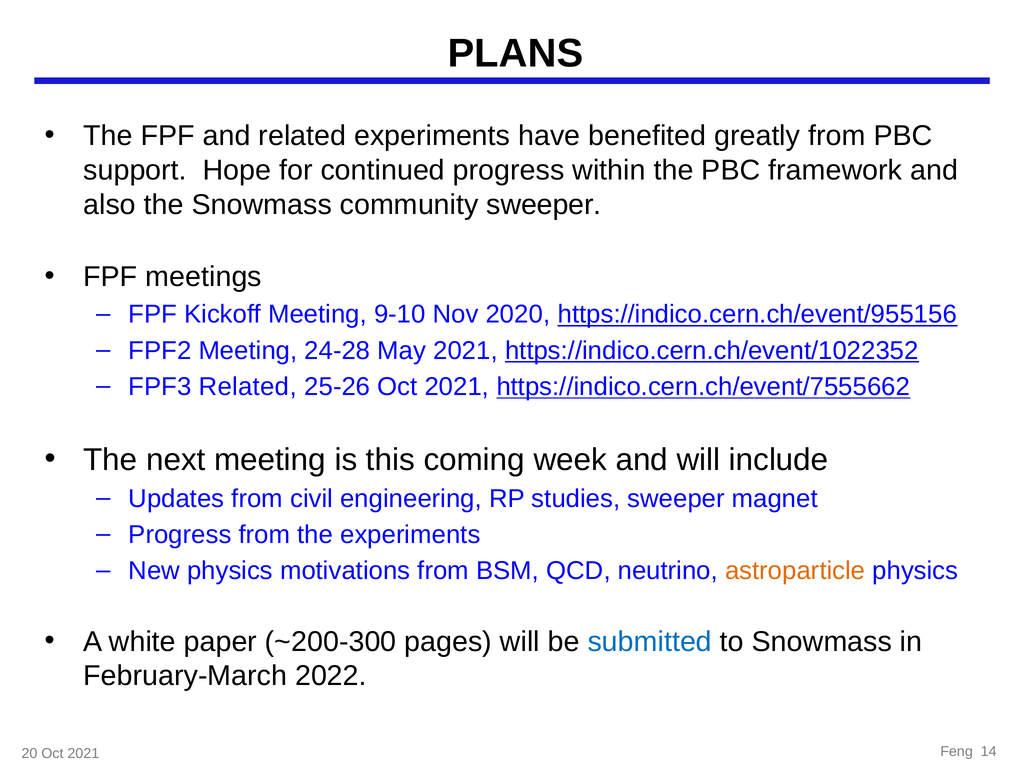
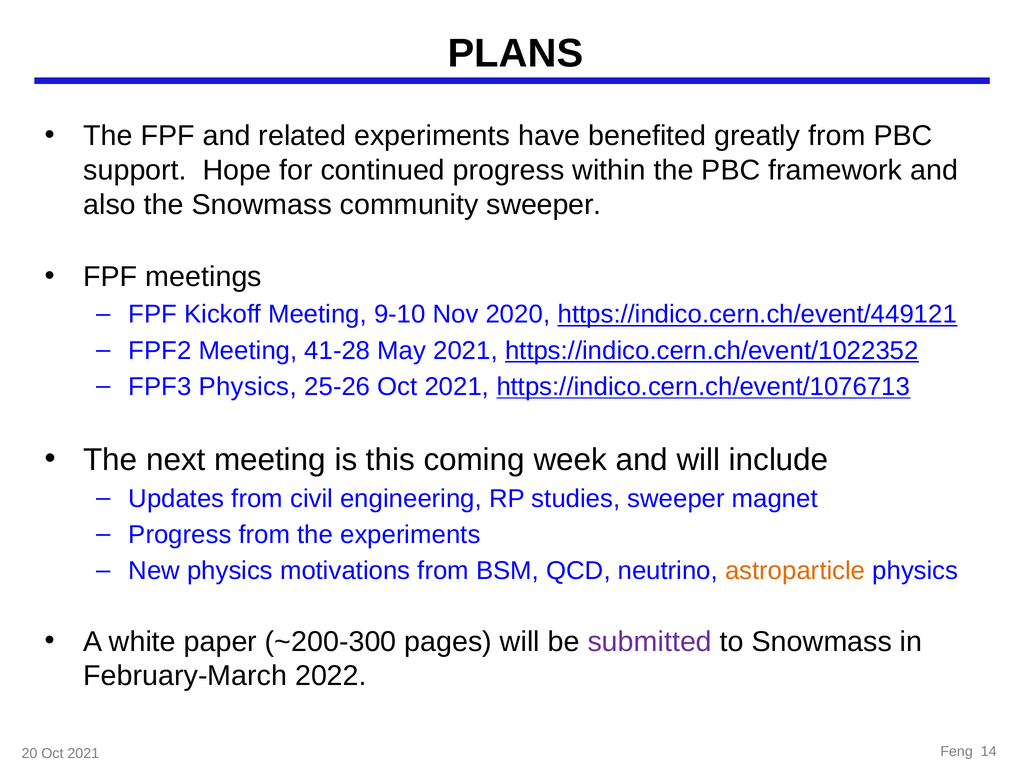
https://indico.cern.ch/event/955156: https://indico.cern.ch/event/955156 -> https://indico.cern.ch/event/449121
24-28: 24-28 -> 41-28
FPF3 Related: Related -> Physics
https://indico.cern.ch/event/7555662: https://indico.cern.ch/event/7555662 -> https://indico.cern.ch/event/1076713
submitted colour: blue -> purple
